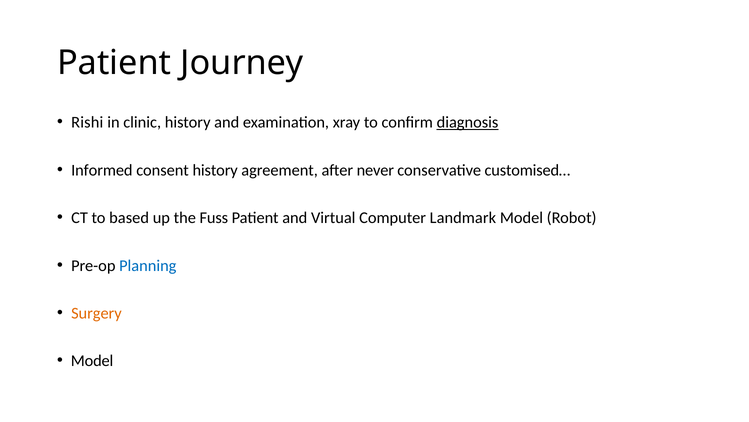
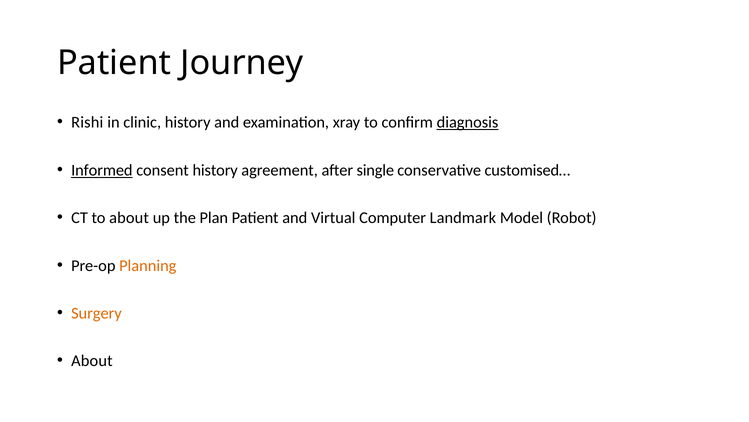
Informed underline: none -> present
never: never -> single
to based: based -> about
Fuss: Fuss -> Plan
Planning colour: blue -> orange
Model at (92, 360): Model -> About
